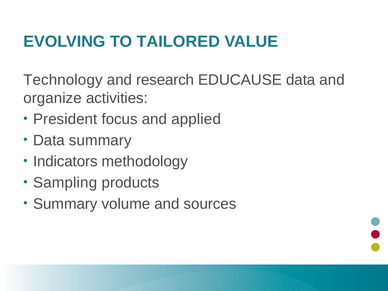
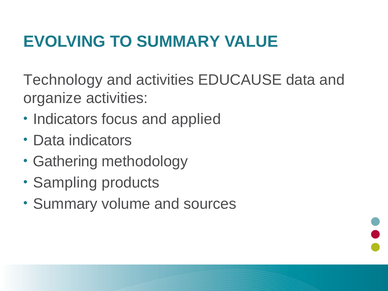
TO TAILORED: TAILORED -> SUMMARY
and research: research -> activities
President at (65, 119): President -> Indicators
Data summary: summary -> indicators
Indicators: Indicators -> Gathering
